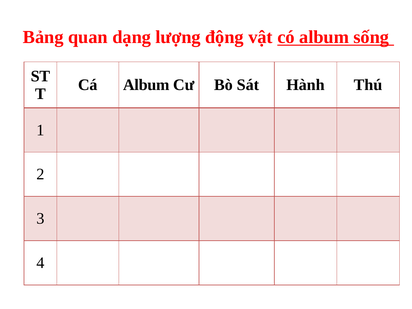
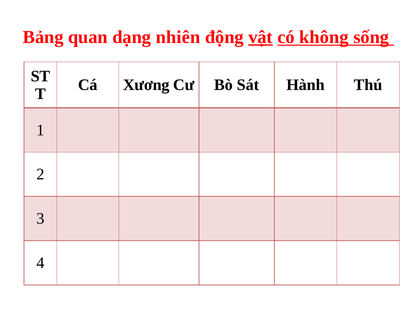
lượng: lượng -> nhiên
vật underline: none -> present
có album: album -> không
Cá Album: Album -> Xương
